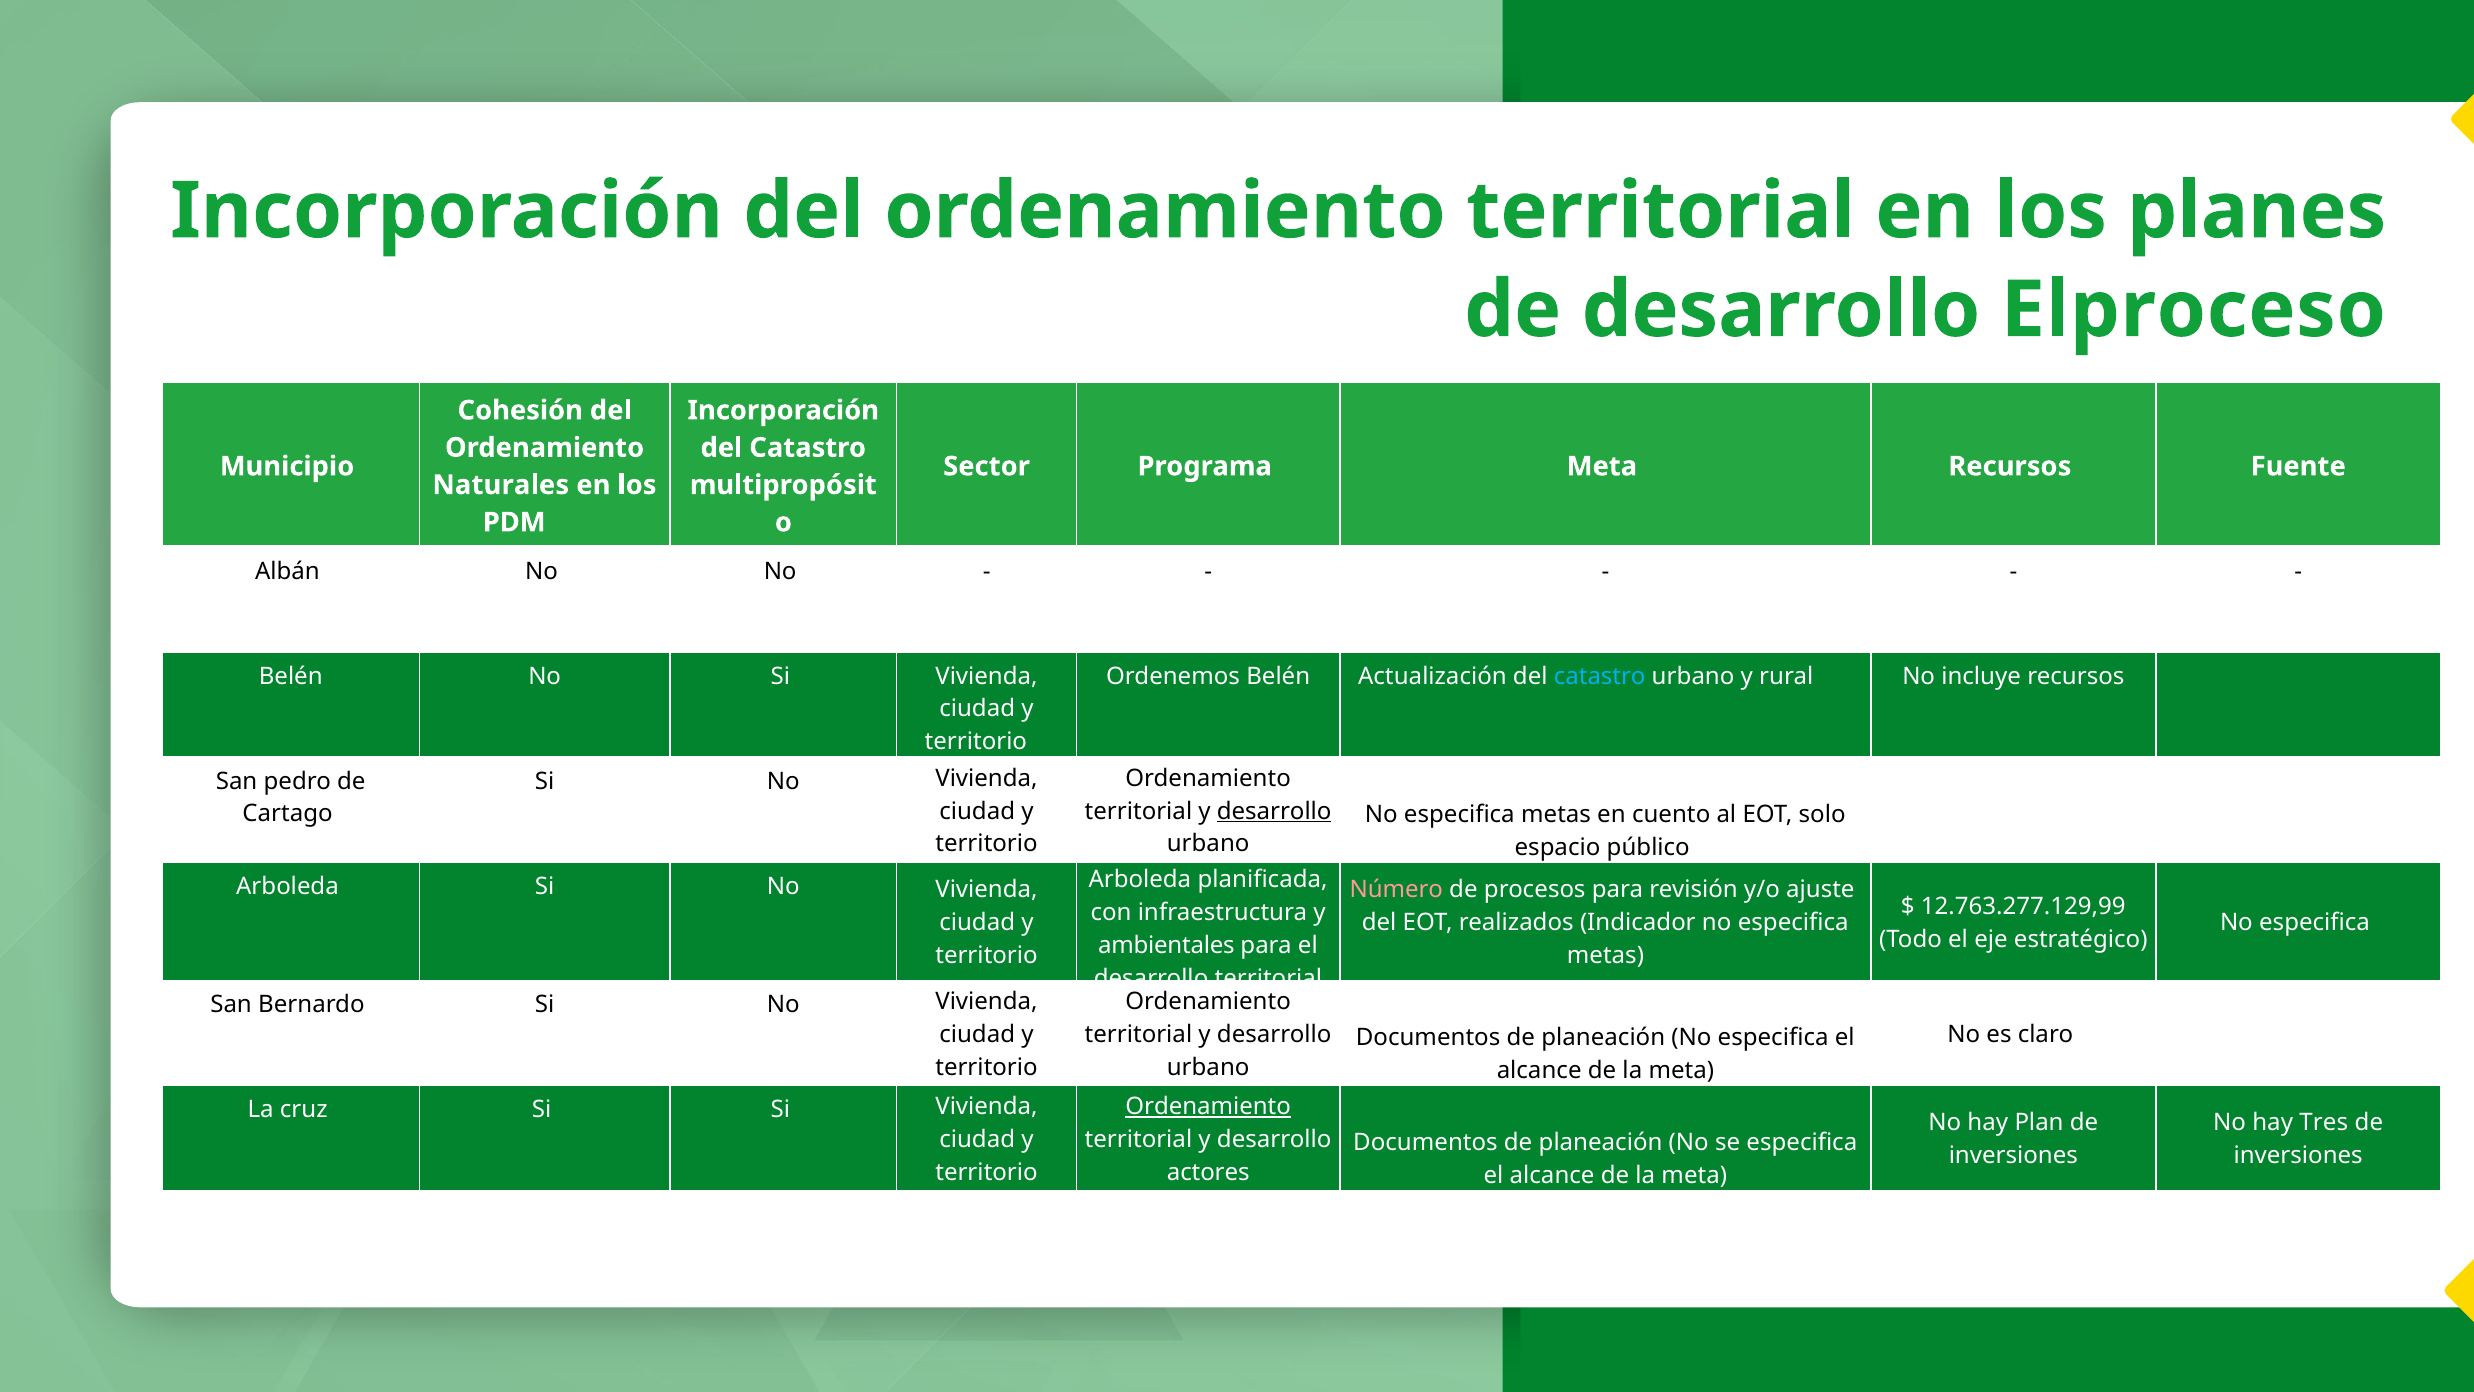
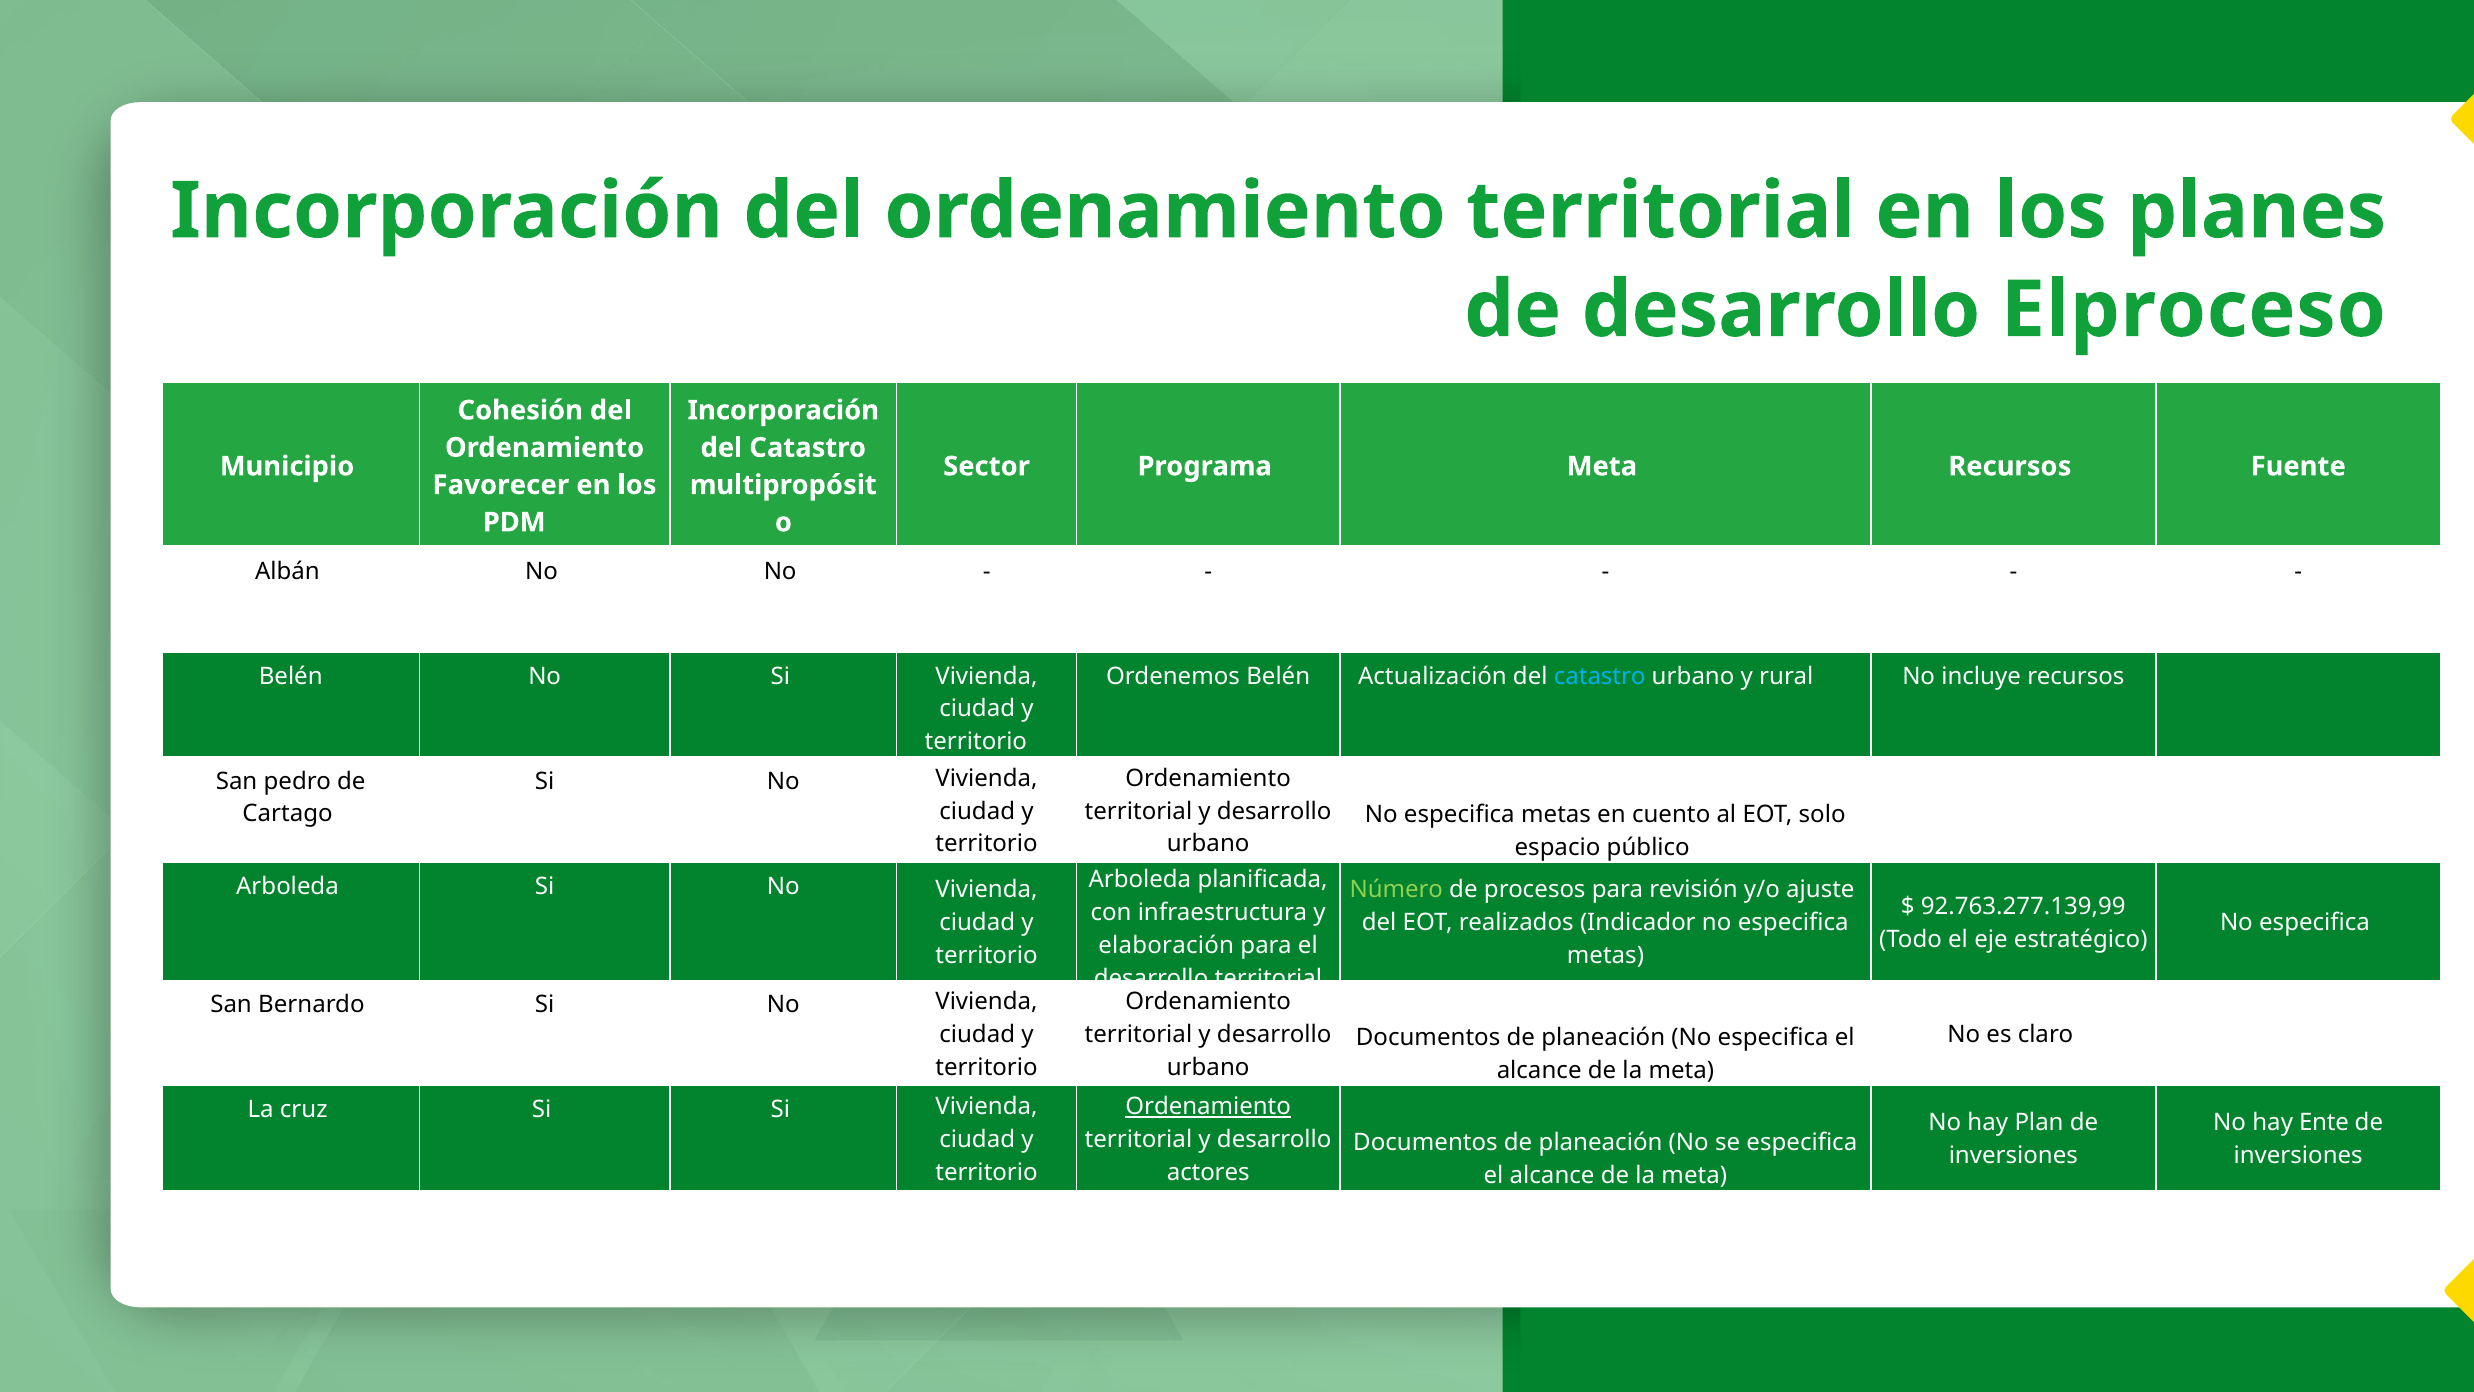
Naturales: Naturales -> Favorecer
desarrollo at (1274, 811) underline: present -> none
Número colour: pink -> light green
12.763.277.129,99: 12.763.277.129,99 -> 92.763.277.139,99
ambientales: ambientales -> elaboración
Tres: Tres -> Ente
